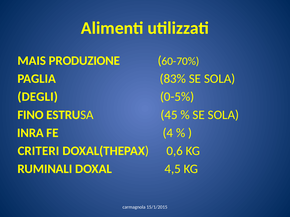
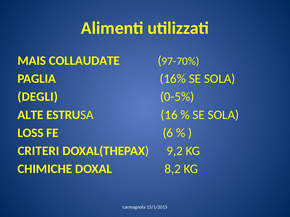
PRODUZIONE: PRODUZIONE -> COLLAUDATE
60-70%: 60-70% -> 97-70%
83%: 83% -> 16%
FINO: FINO -> ALTE
45: 45 -> 16
INRA: INRA -> LOSS
4: 4 -> 6
0,6: 0,6 -> 9,2
RUMINALI: RUMINALI -> CHIMICHE
4,5: 4,5 -> 8,2
